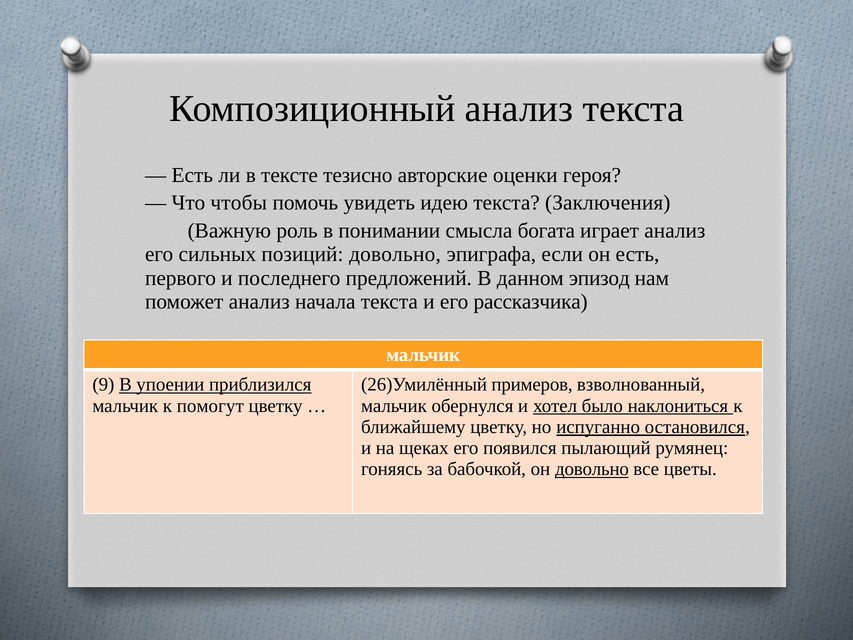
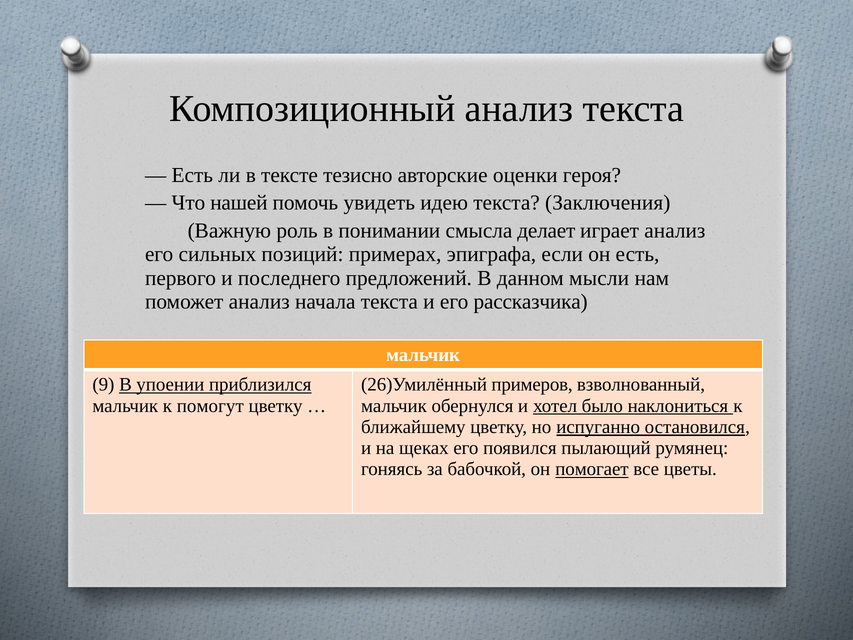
чтобы: чтобы -> нашей
богата: богата -> делает
позиций довольно: довольно -> примерах
эпизод: эпизод -> мысли
он довольно: довольно -> помогает
